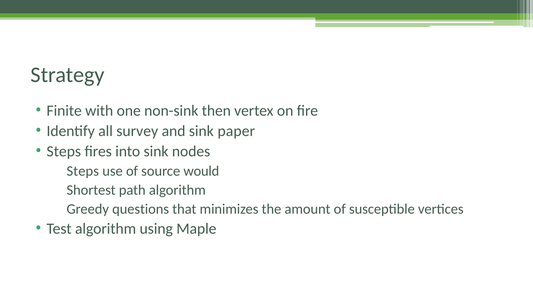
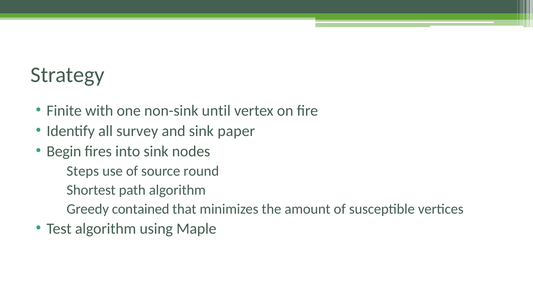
then: then -> until
Steps at (64, 151): Steps -> Begin
would: would -> round
questions: questions -> contained
